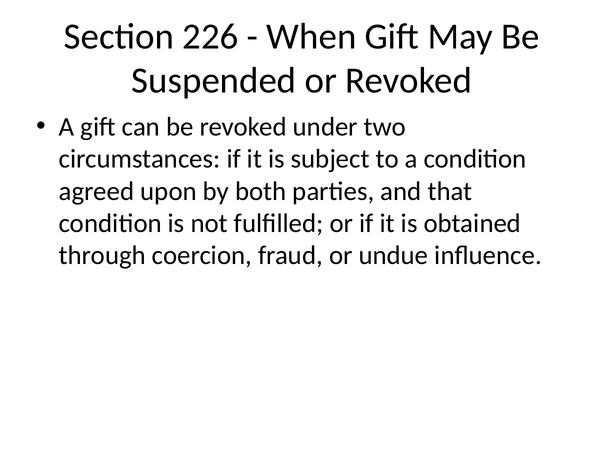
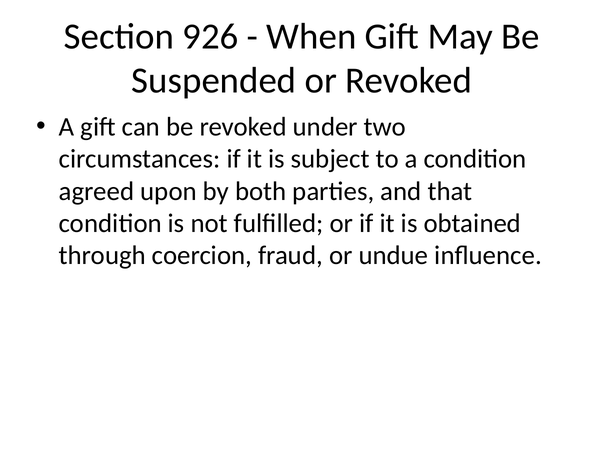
226: 226 -> 926
